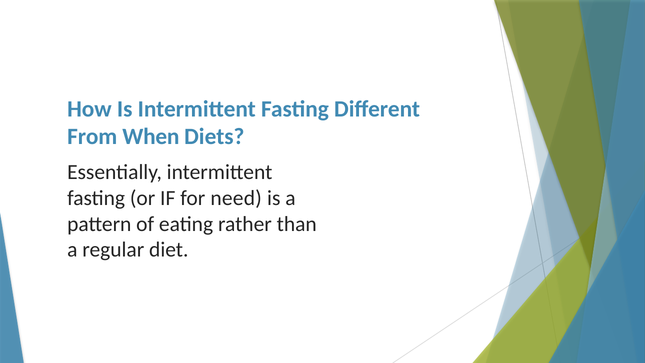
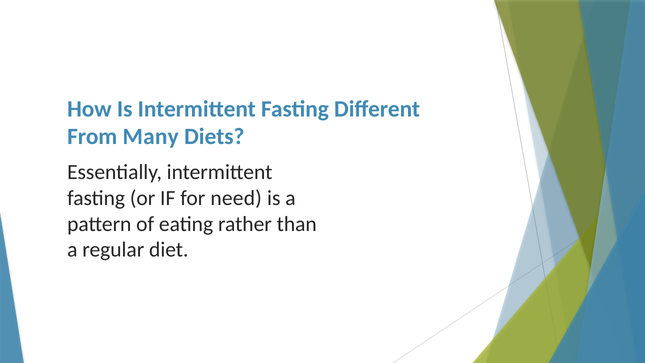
When: When -> Many
